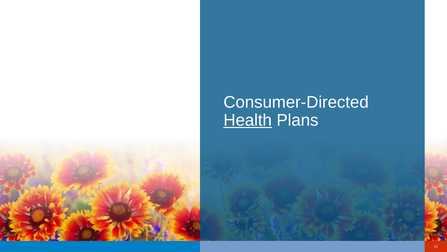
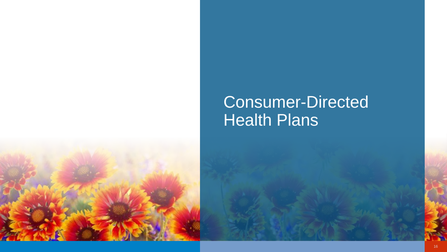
Health underline: present -> none
